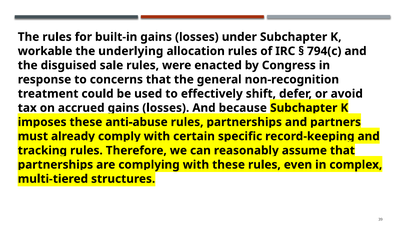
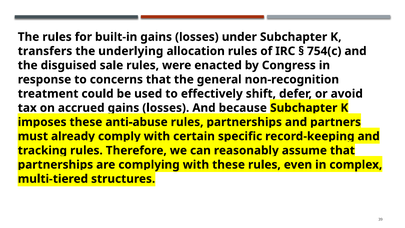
workable: workable -> transfers
794(c: 794(c -> 754(c
